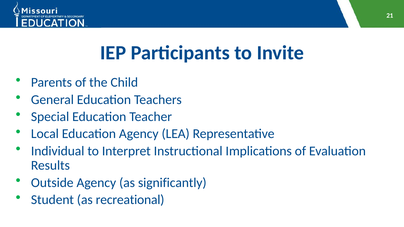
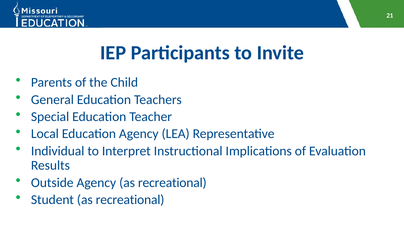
Agency as significantly: significantly -> recreational
